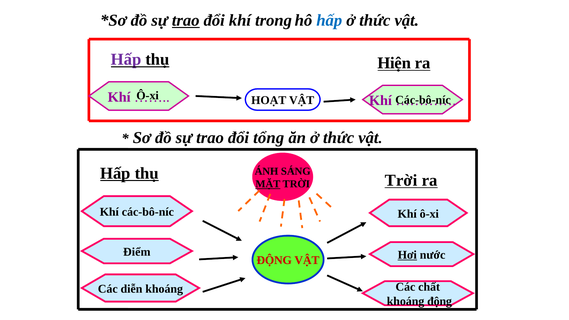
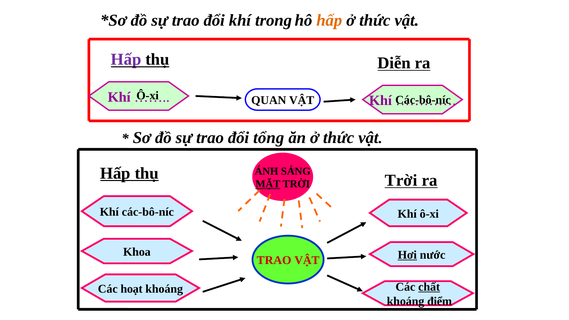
trao at (186, 20) underline: present -> none
hấp at (329, 20) colour: blue -> orange
Hiện: Hiện -> Diễn
HOẠT: HOẠT -> QUAN
Điểm: Điểm -> Khoa
ĐỘNG at (274, 260): ĐỘNG -> TRAO
chất underline: none -> present
diễn: diễn -> hoạt
khoáng động: động -> điểm
